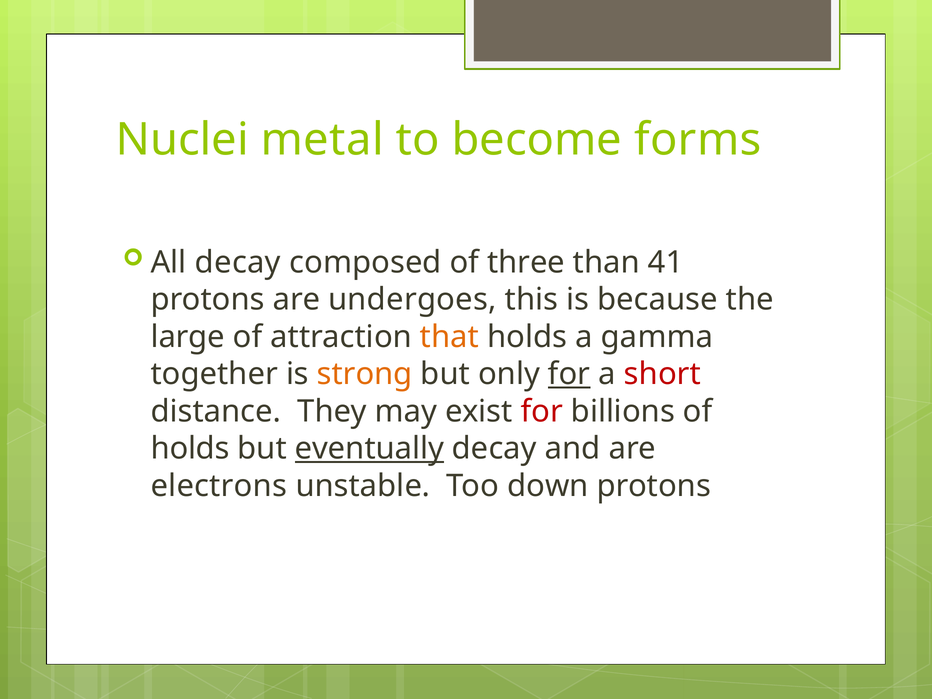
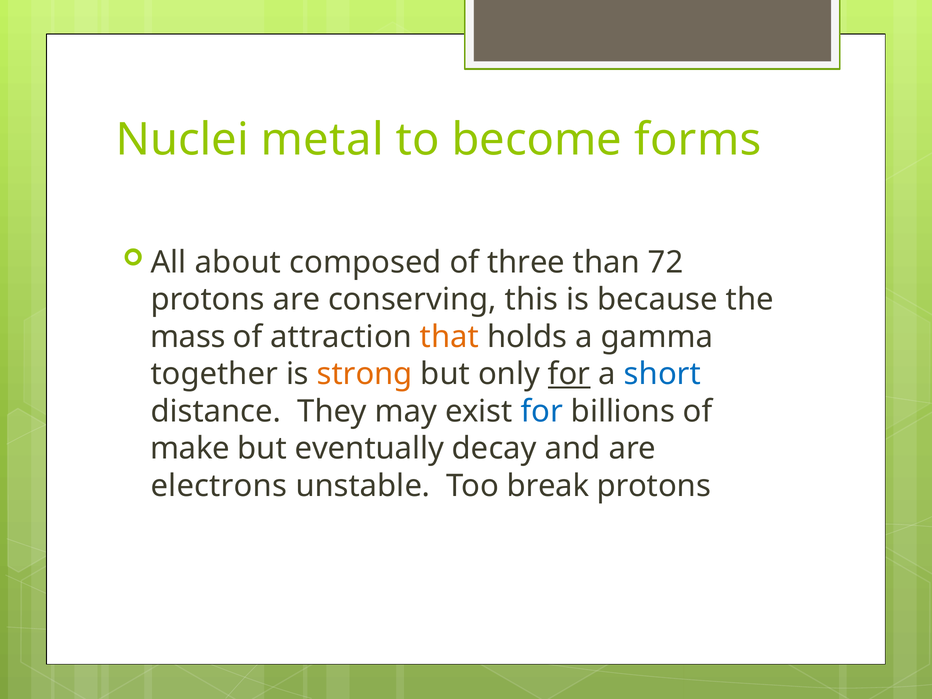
All decay: decay -> about
41: 41 -> 72
undergoes: undergoes -> conserving
large: large -> mass
short colour: red -> blue
for at (542, 411) colour: red -> blue
holds at (190, 449): holds -> make
eventually underline: present -> none
down: down -> break
